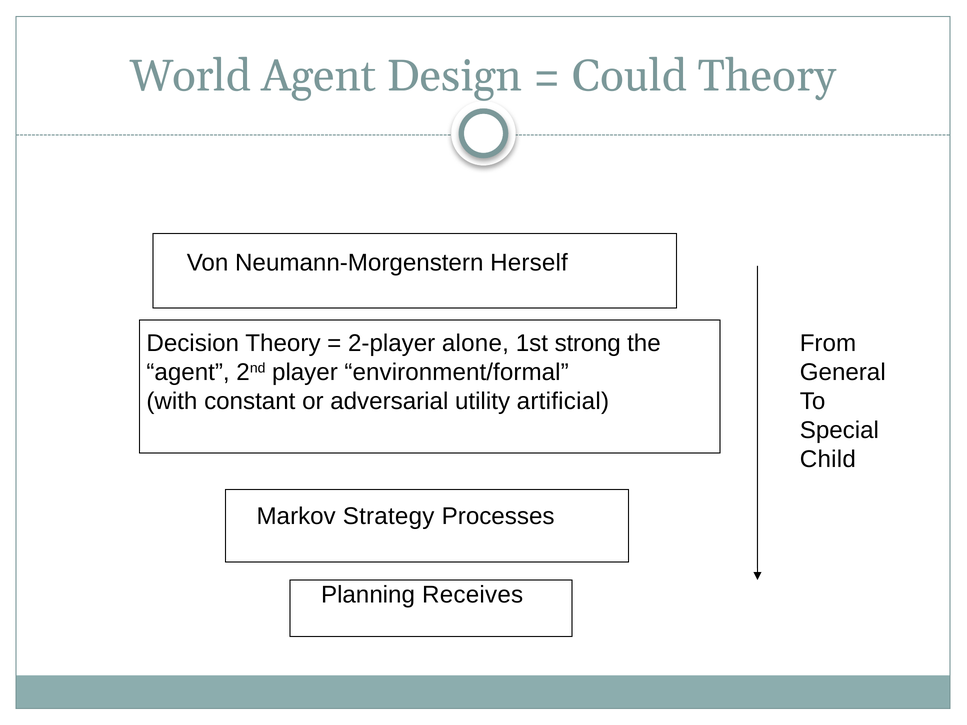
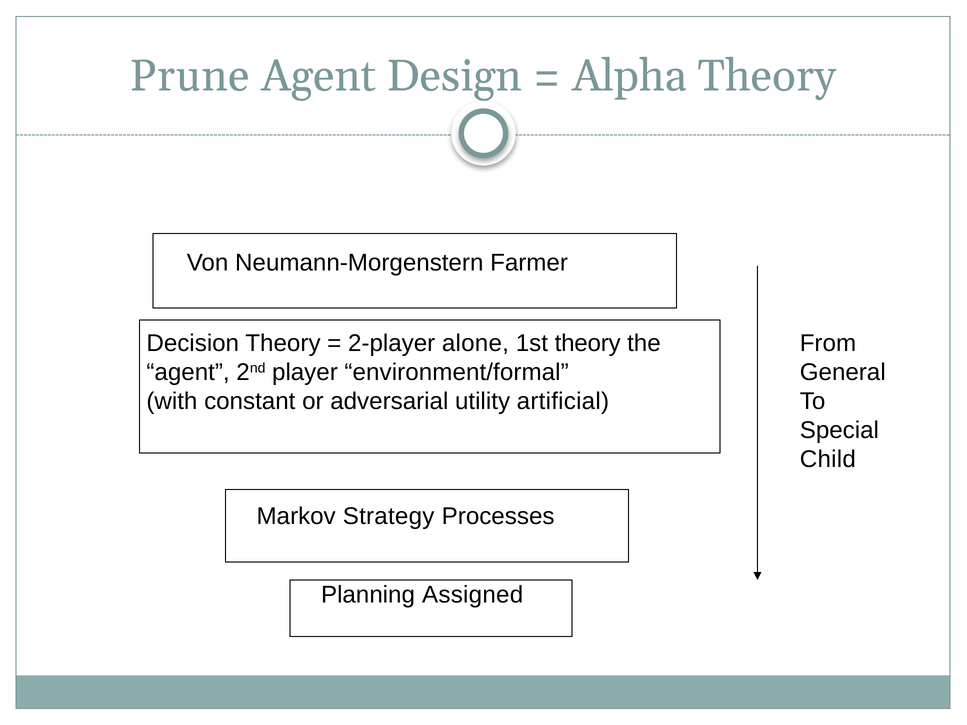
World: World -> Prune
Could: Could -> Alpha
Herself: Herself -> Farmer
1st strong: strong -> theory
Receives: Receives -> Assigned
